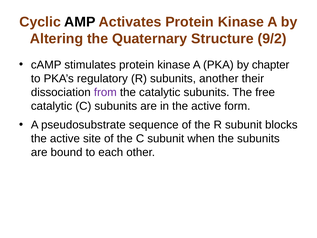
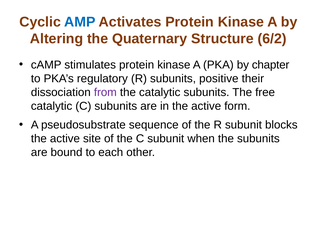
AMP colour: black -> blue
9/2: 9/2 -> 6/2
another: another -> positive
